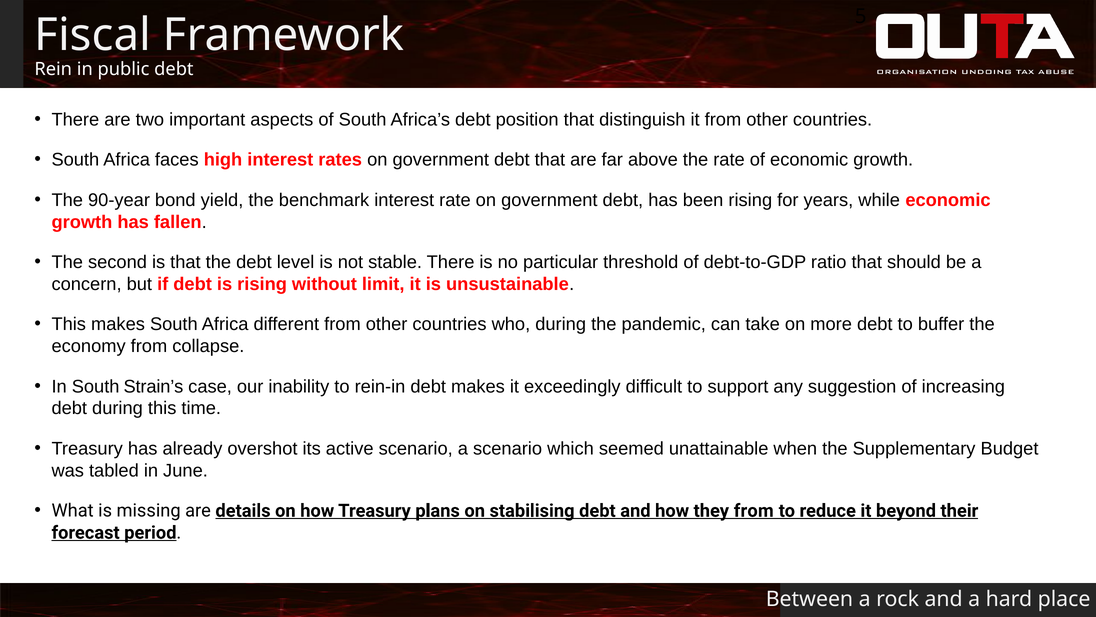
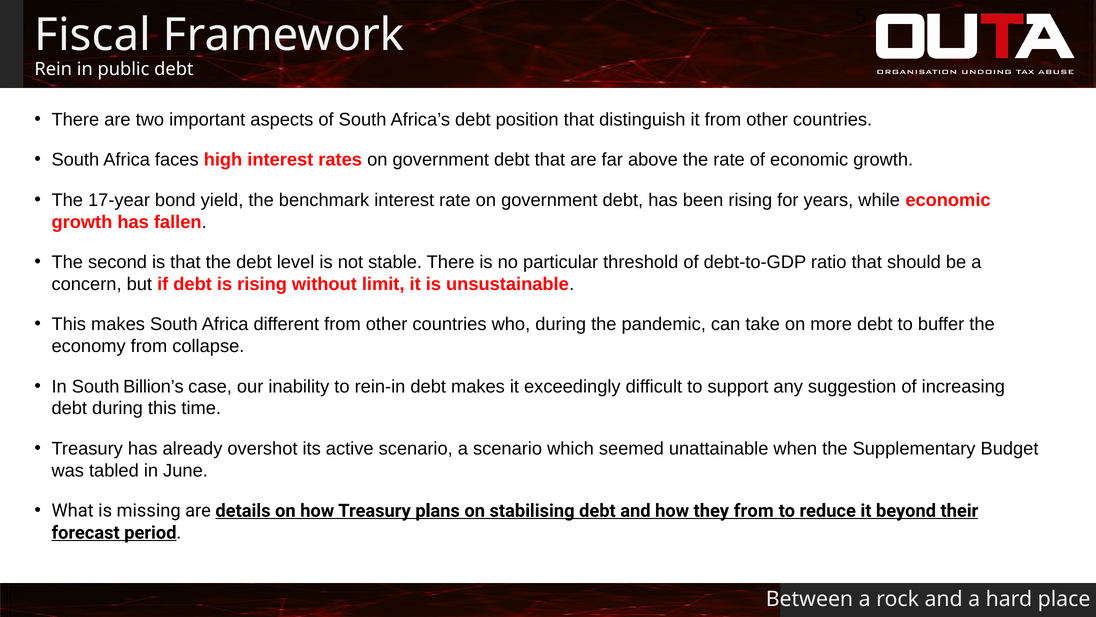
90-year: 90-year -> 17-year
Strain’s: Strain’s -> Billion’s
